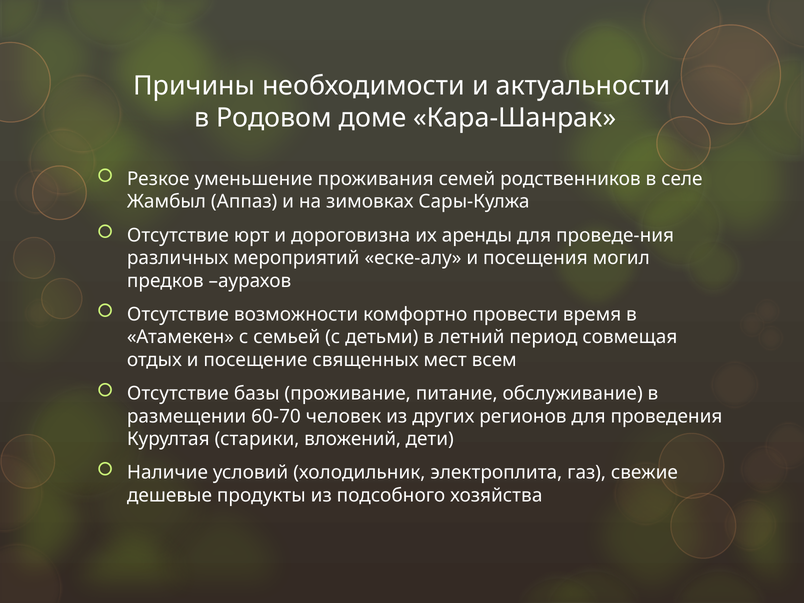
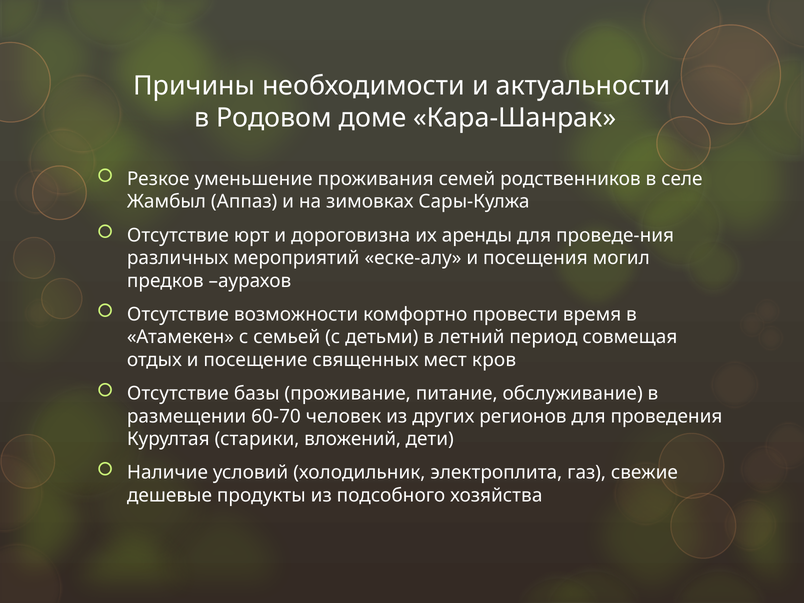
всем: всем -> кров
